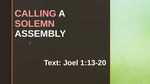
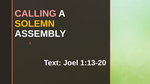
SOLEMN colour: pink -> yellow
